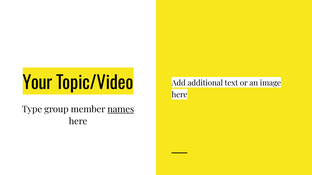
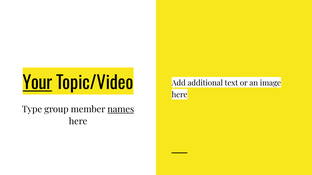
Your underline: none -> present
